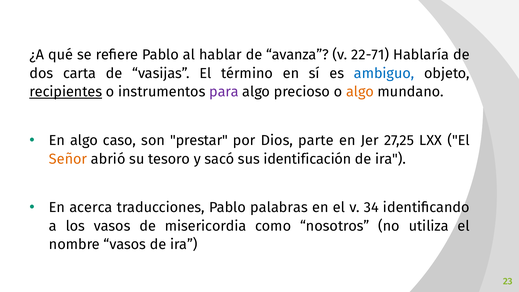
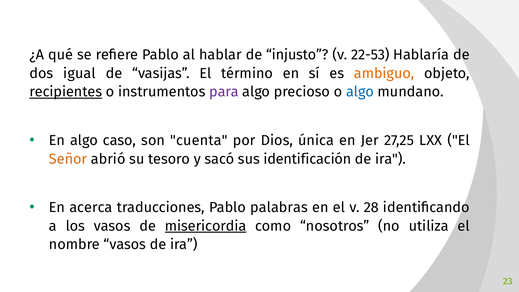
avanza: avanza -> injusto
22-71: 22-71 -> 22-53
carta: carta -> igual
ambiguo colour: blue -> orange
algo at (360, 92) colour: orange -> blue
prestar: prestar -> cuenta
parte: parte -> única
34: 34 -> 28
misericordia underline: none -> present
